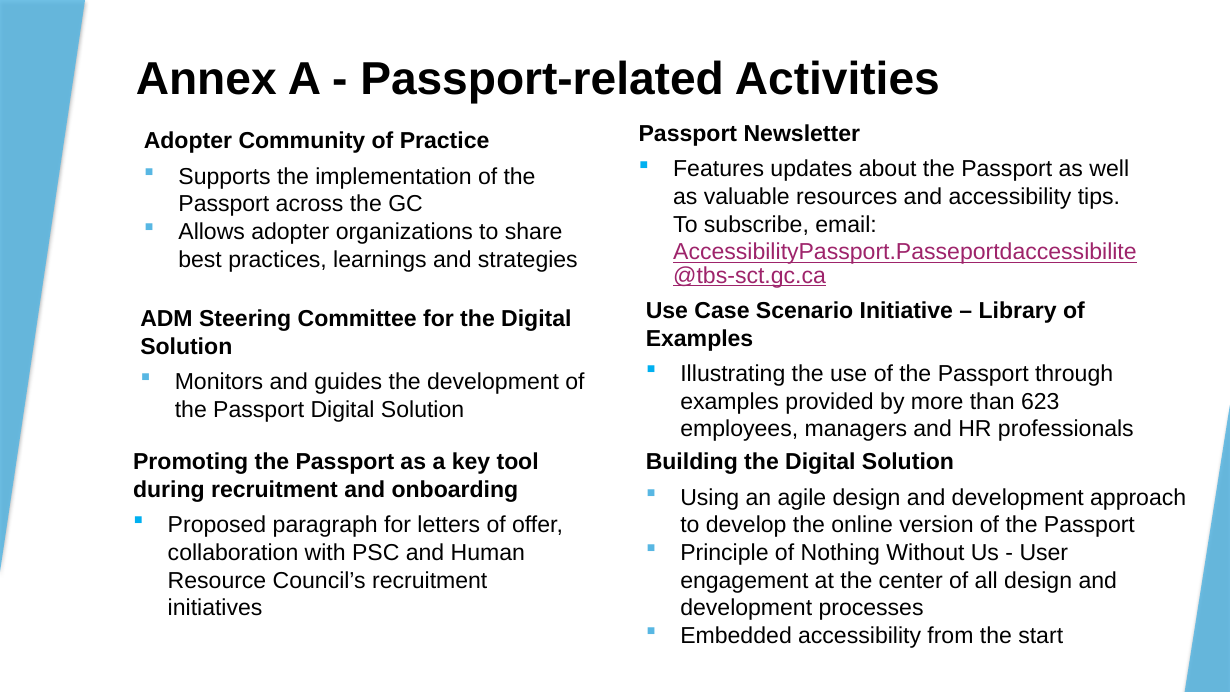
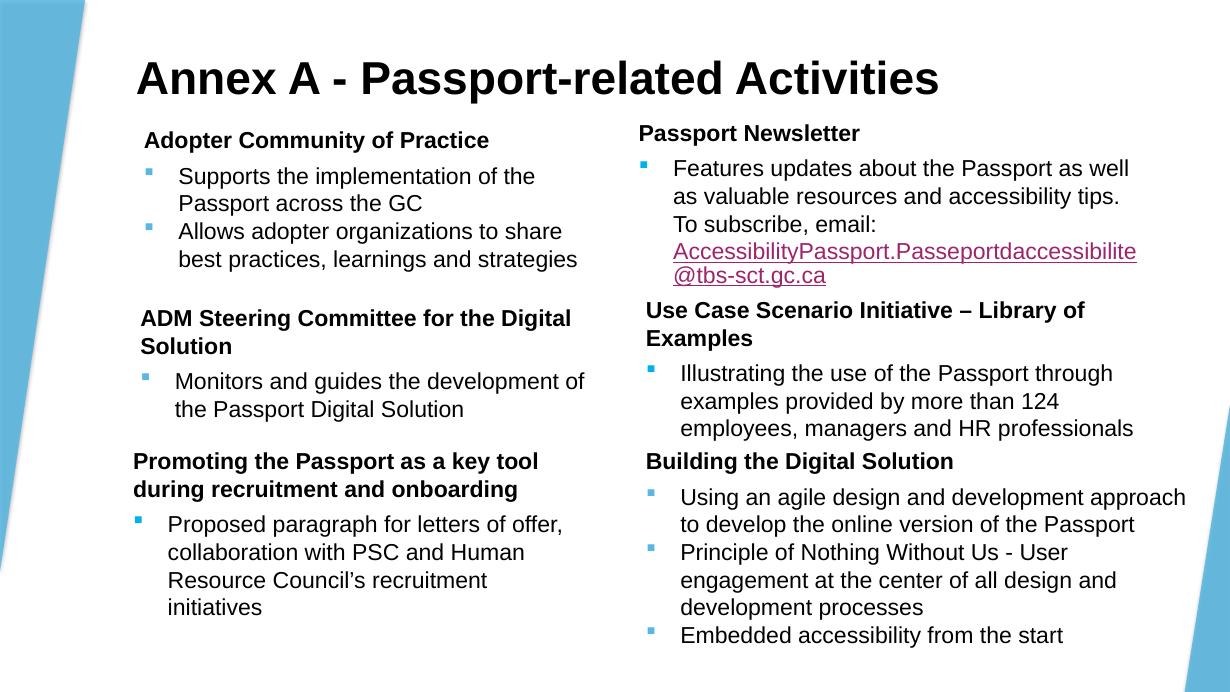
623: 623 -> 124
